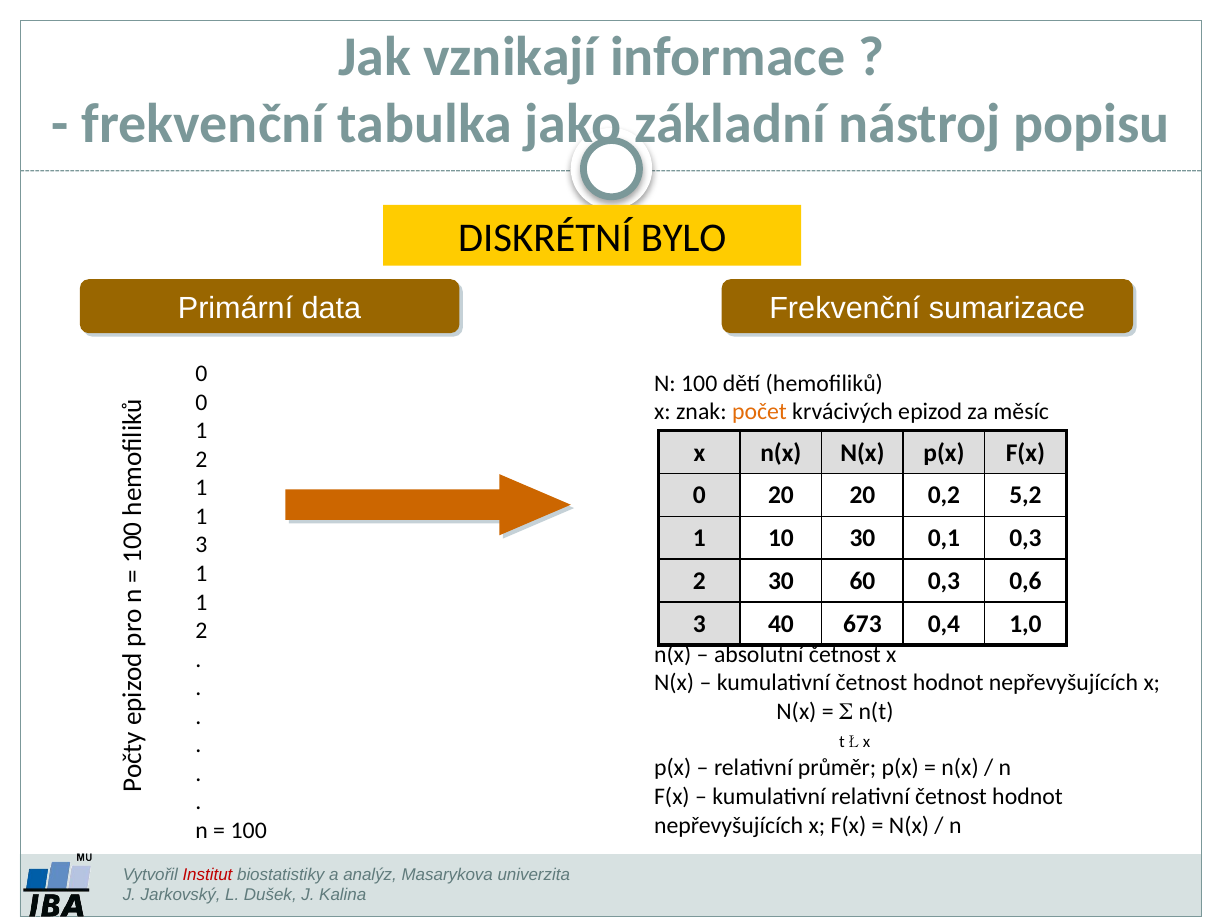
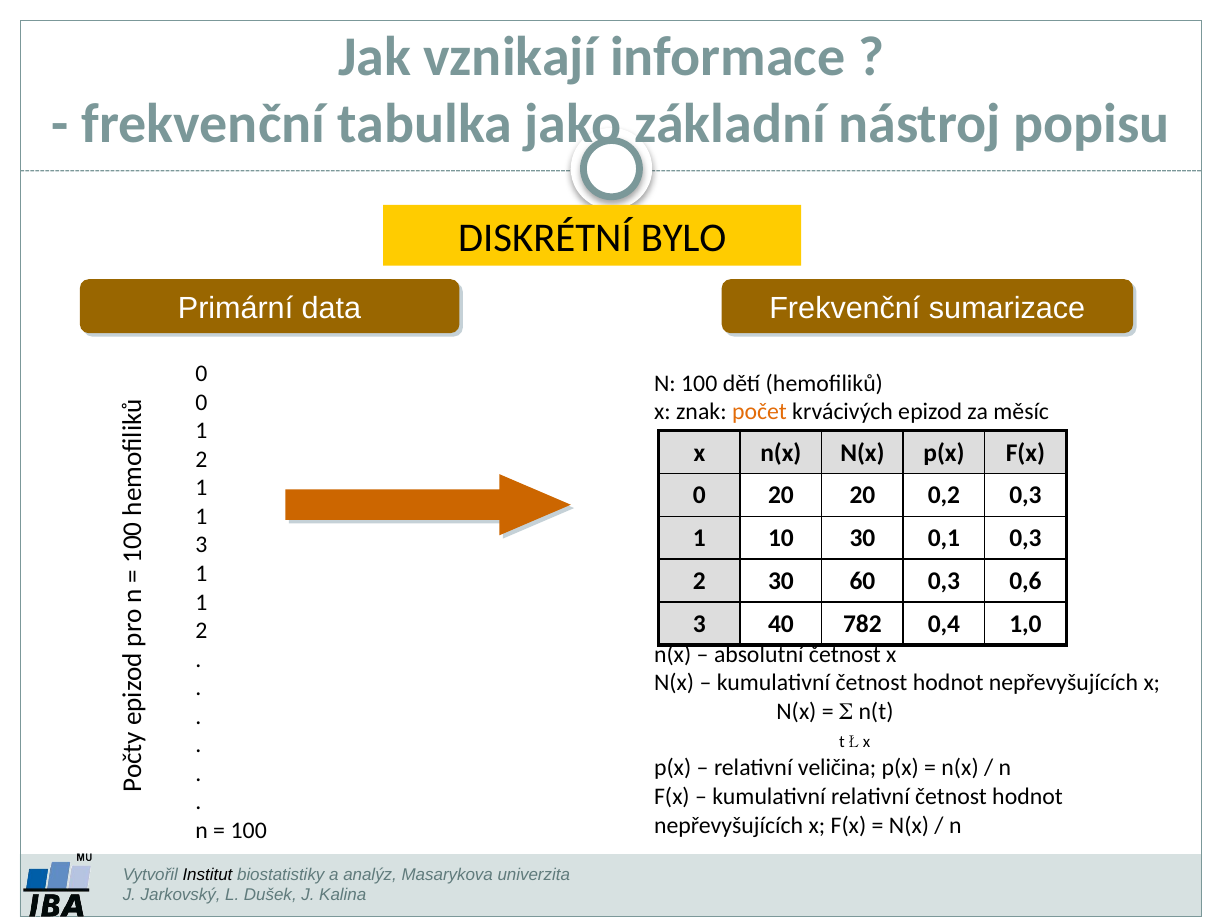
0,2 5,2: 5,2 -> 0,3
673: 673 -> 782
průměr: průměr -> veličina
Institut colour: red -> black
